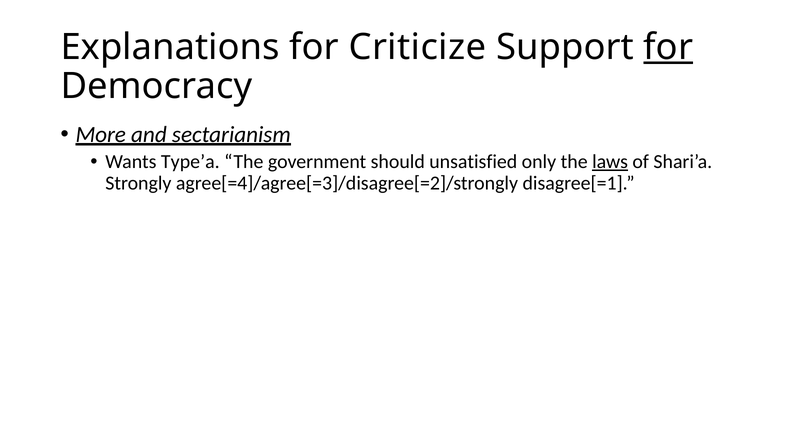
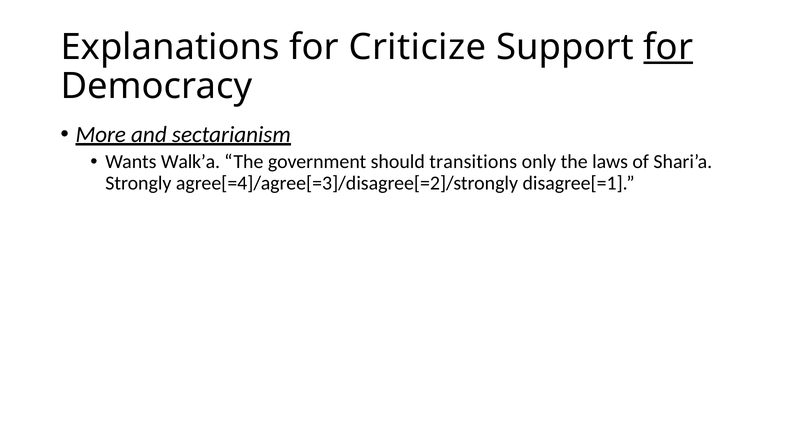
Type’a: Type’a -> Walk’a
unsatisfied: unsatisfied -> transitions
laws underline: present -> none
